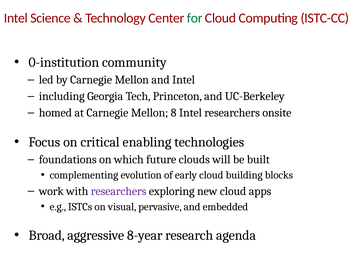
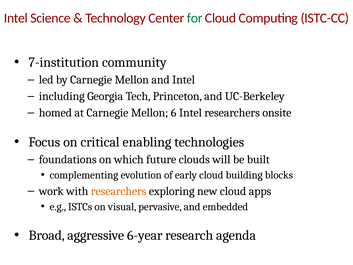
0-institution: 0-institution -> 7-institution
8: 8 -> 6
researchers at (119, 191) colour: purple -> orange
8-year: 8-year -> 6-year
